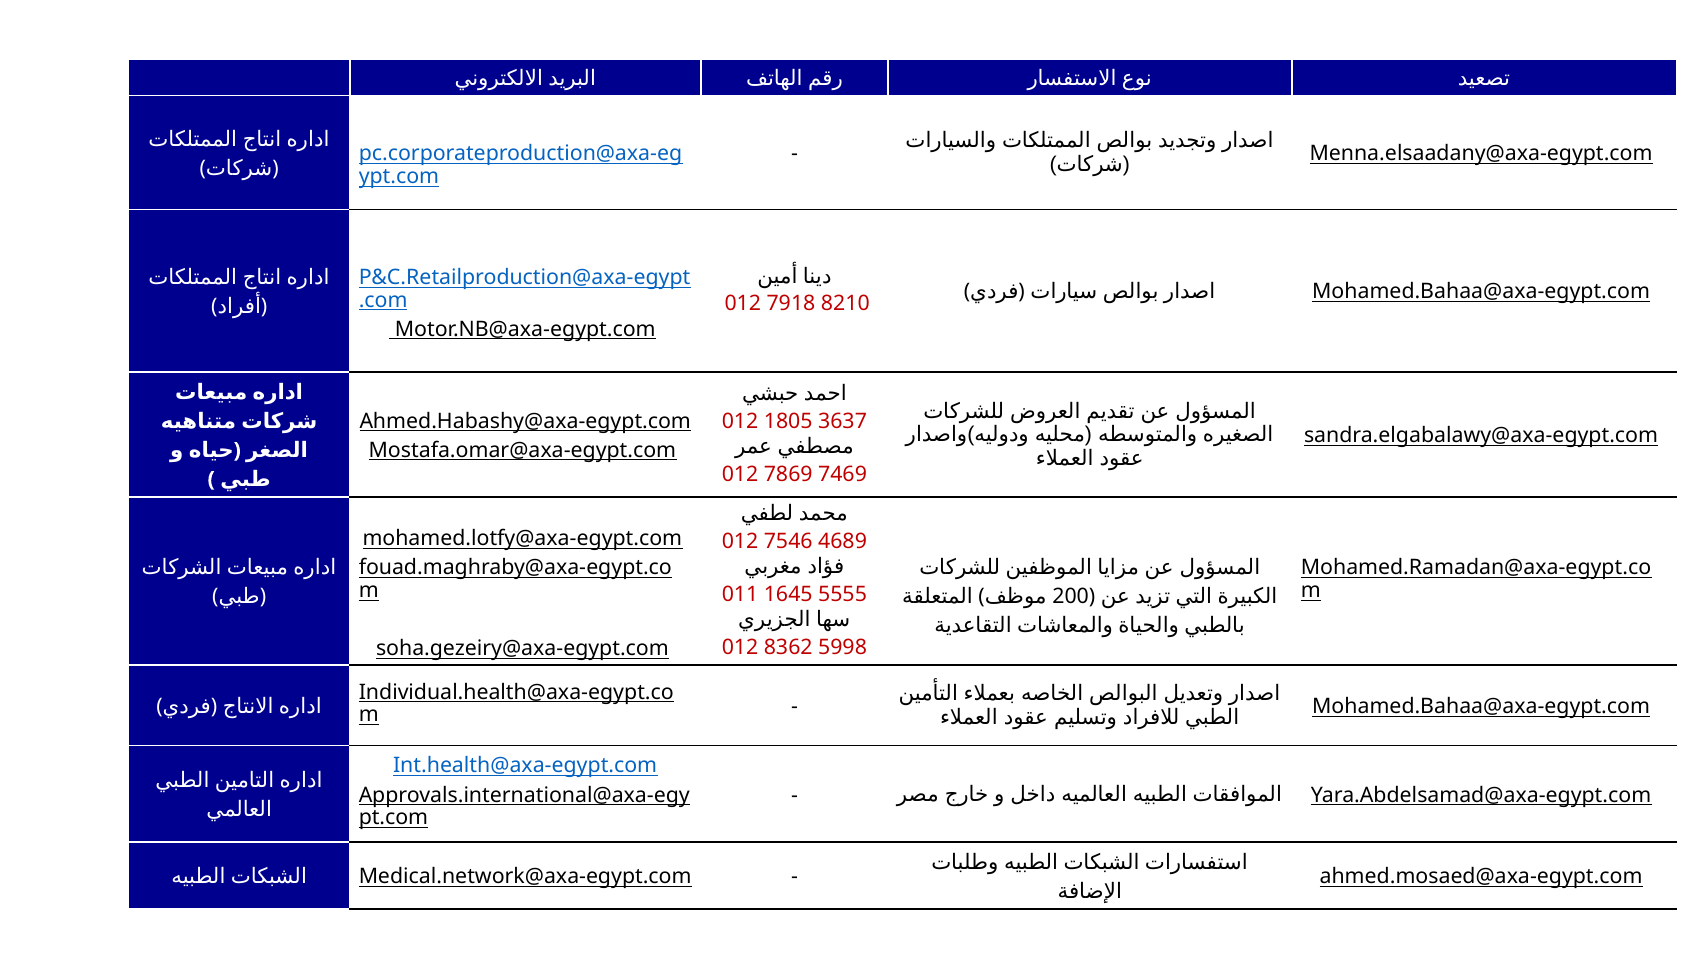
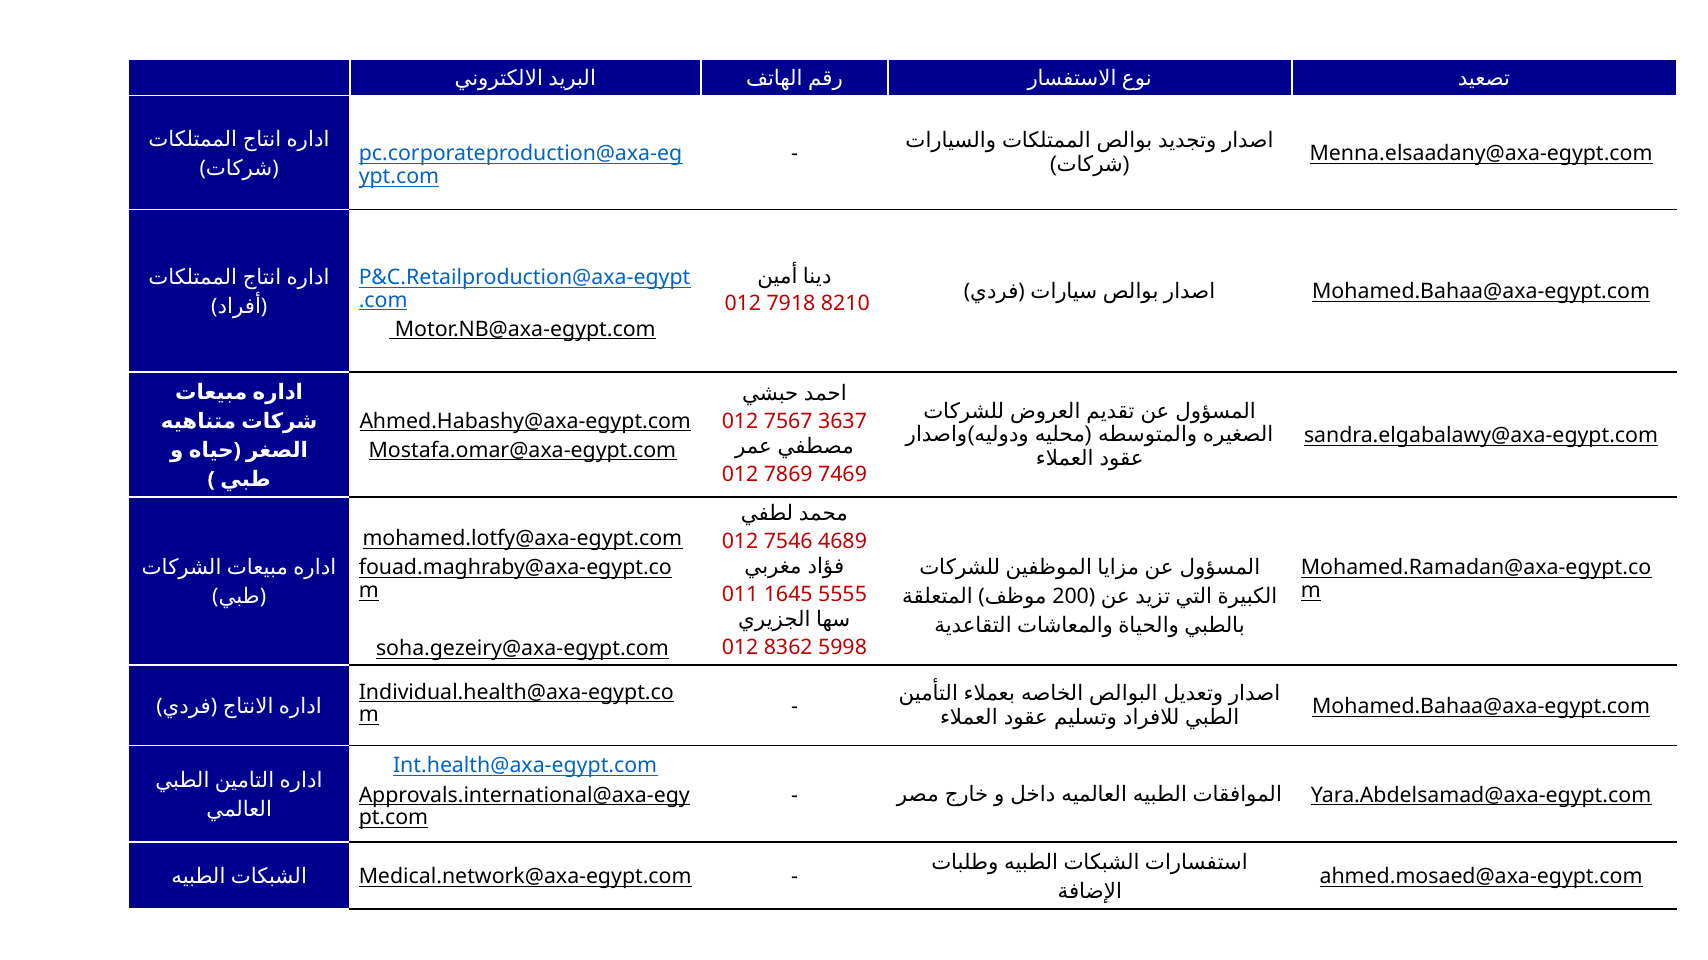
1805: 1805 -> 7567
